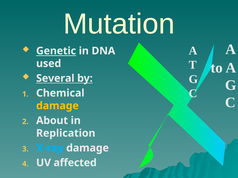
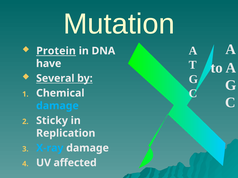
Genetic: Genetic -> Protein
used: used -> have
damage at (57, 106) colour: yellow -> light blue
About: About -> Sticky
